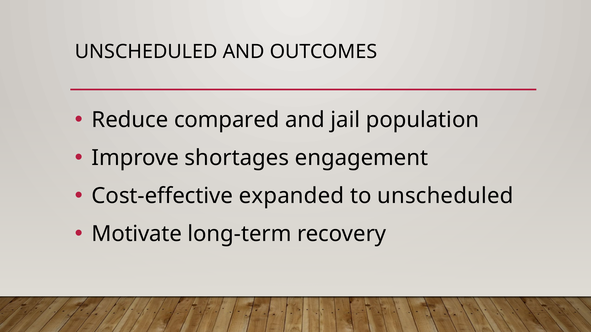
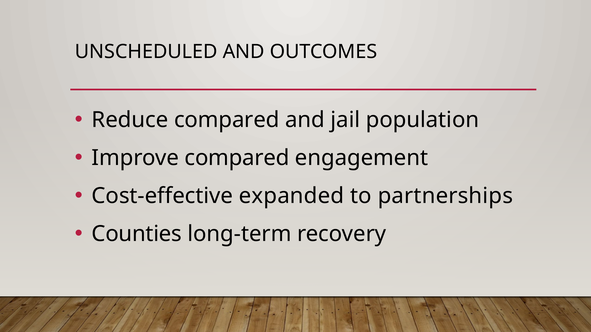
Improve shortages: shortages -> compared
to unscheduled: unscheduled -> partnerships
Motivate: Motivate -> Counties
